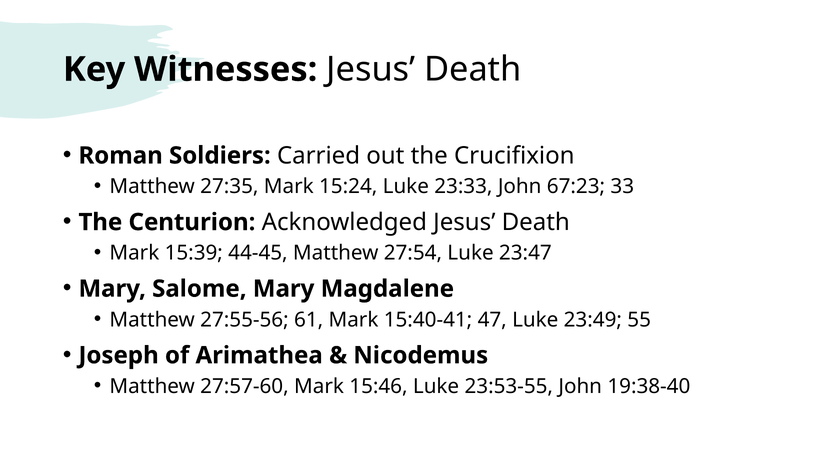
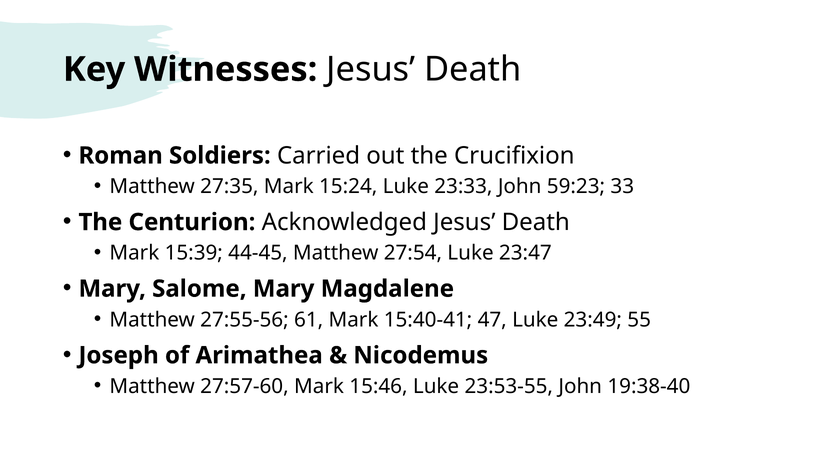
67:23: 67:23 -> 59:23
